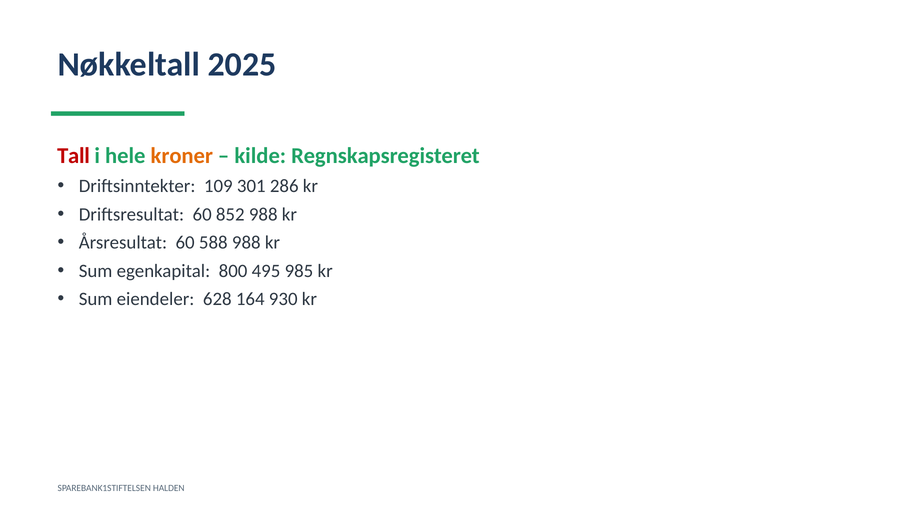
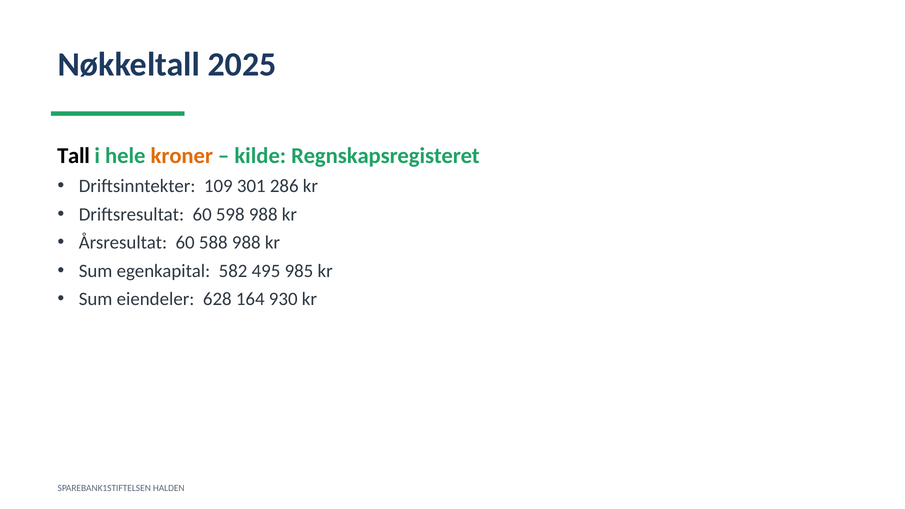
Tall colour: red -> black
852: 852 -> 598
800: 800 -> 582
